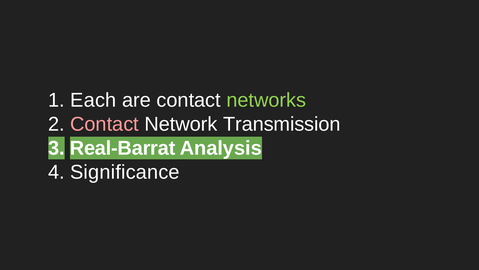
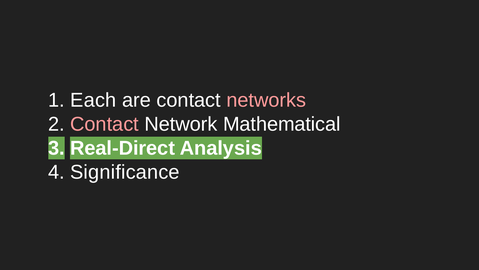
networks colour: light green -> pink
Transmission: Transmission -> Mathematical
Real-Barrat: Real-Barrat -> Real-Direct
